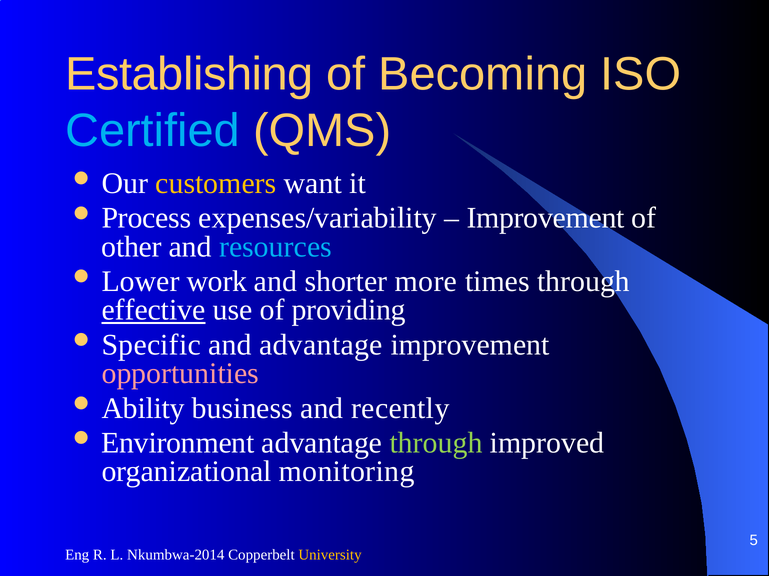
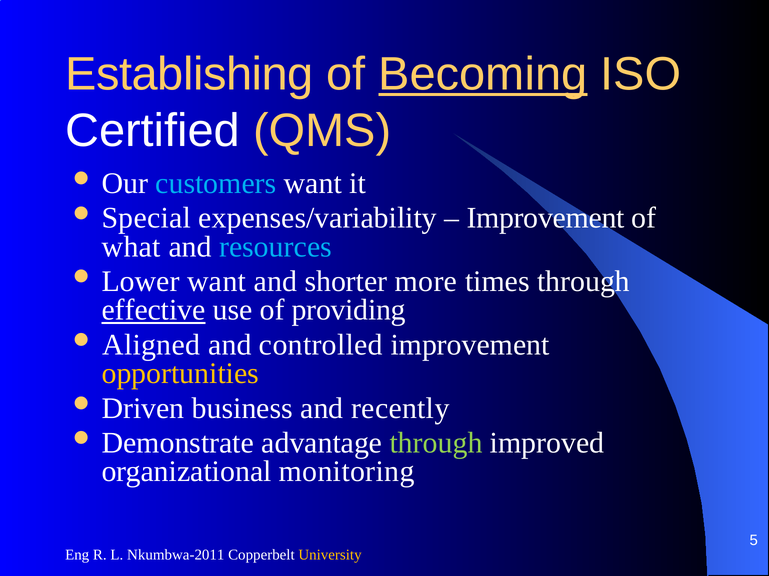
Becoming underline: none -> present
Certified colour: light blue -> white
customers colour: yellow -> light blue
Process: Process -> Special
other: other -> what
Lower work: work -> want
Specific: Specific -> Aligned
and advantage: advantage -> controlled
opportunities colour: pink -> yellow
Ability: Ability -> Driven
Environment: Environment -> Demonstrate
Nkumbwa-2014: Nkumbwa-2014 -> Nkumbwa-2011
